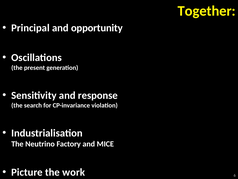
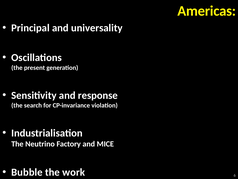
Together: Together -> Americas
opportunity: opportunity -> universality
Picture: Picture -> Bubble
